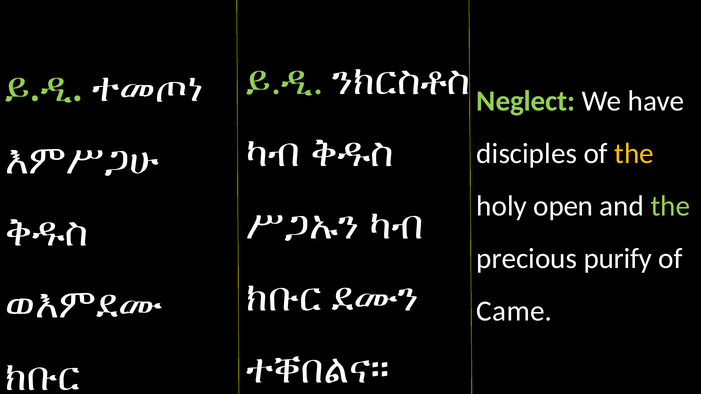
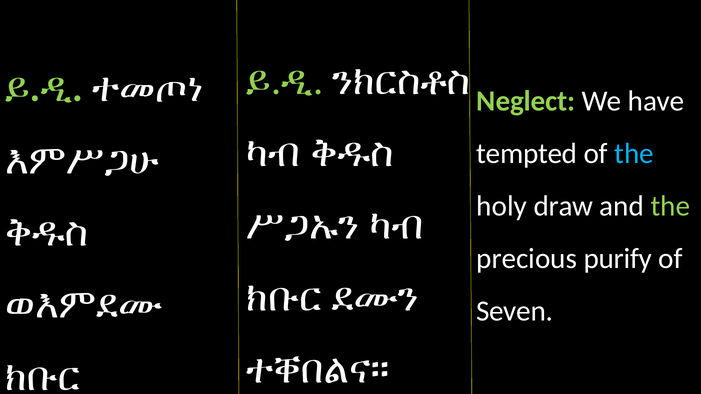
disciples: disciples -> tempted
the at (634, 154) colour: yellow -> light blue
open: open -> draw
Came: Came -> Seven
